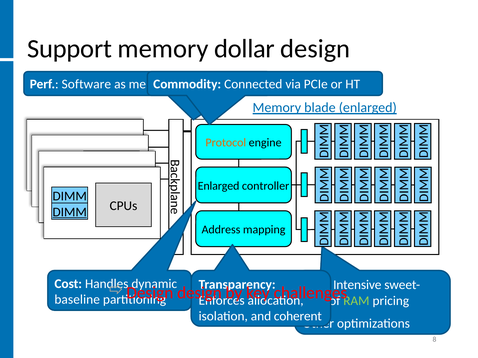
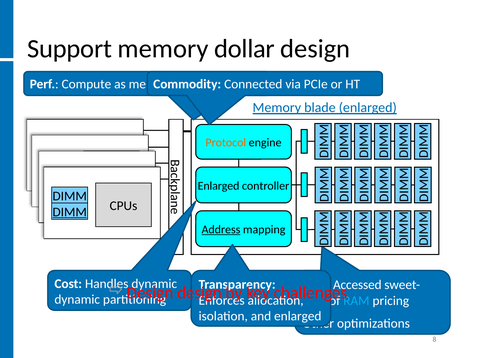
Software: Software -> Compute
Address underline: none -> present
Intensive: Intensive -> Accessed
baseline at (77, 300): baseline -> dynamic
RAM colour: light green -> light blue
and coherent: coherent -> enlarged
